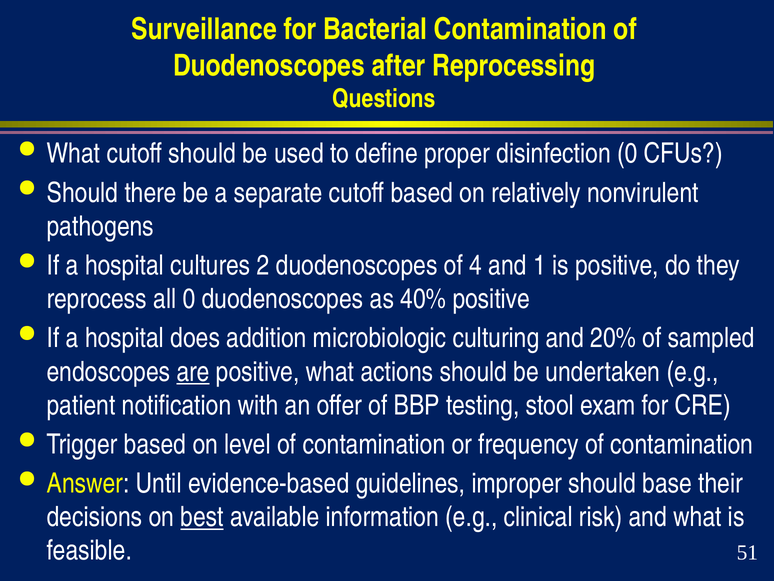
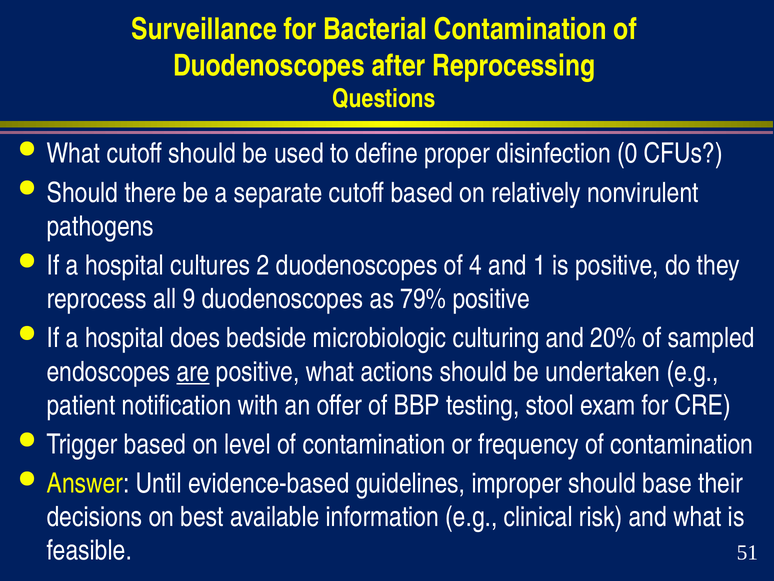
all 0: 0 -> 9
40%: 40% -> 79%
addition: addition -> bedside
best underline: present -> none
